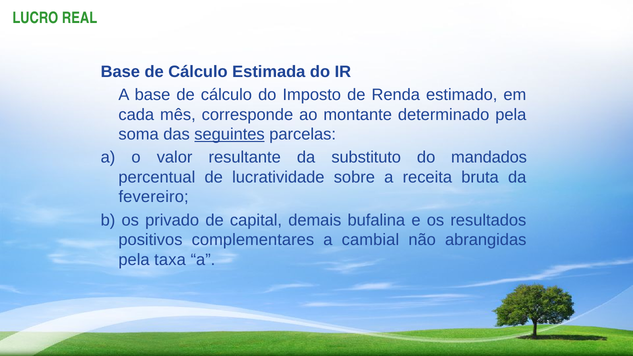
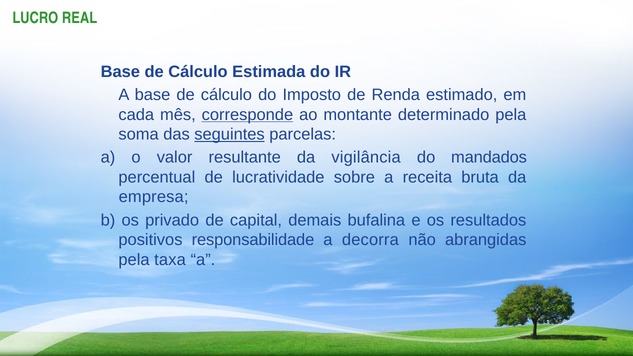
corresponde underline: none -> present
substituto: substituto -> vigilância
fevereiro: fevereiro -> empresa
complementares: complementares -> responsabilidade
cambial: cambial -> decorra
